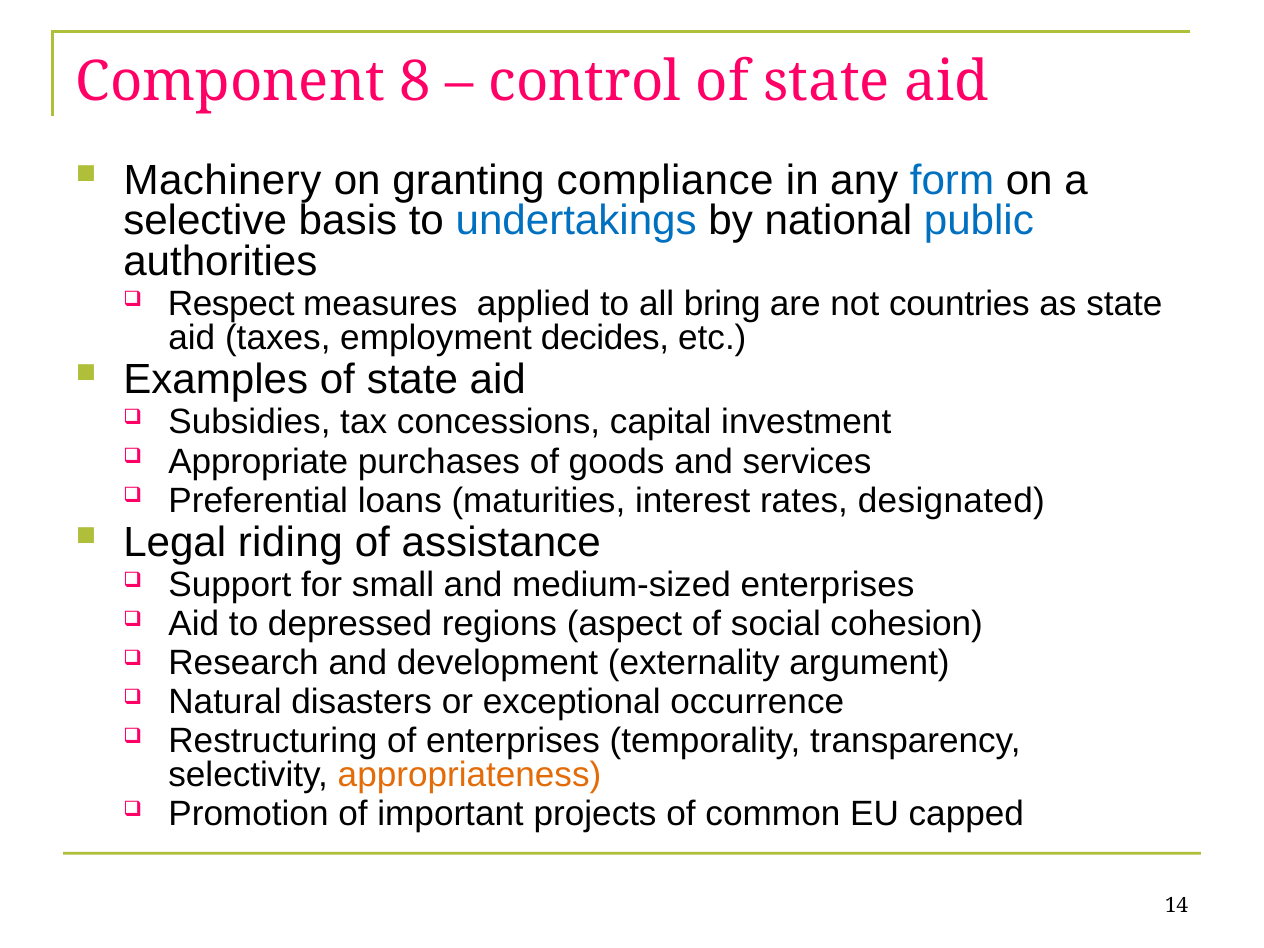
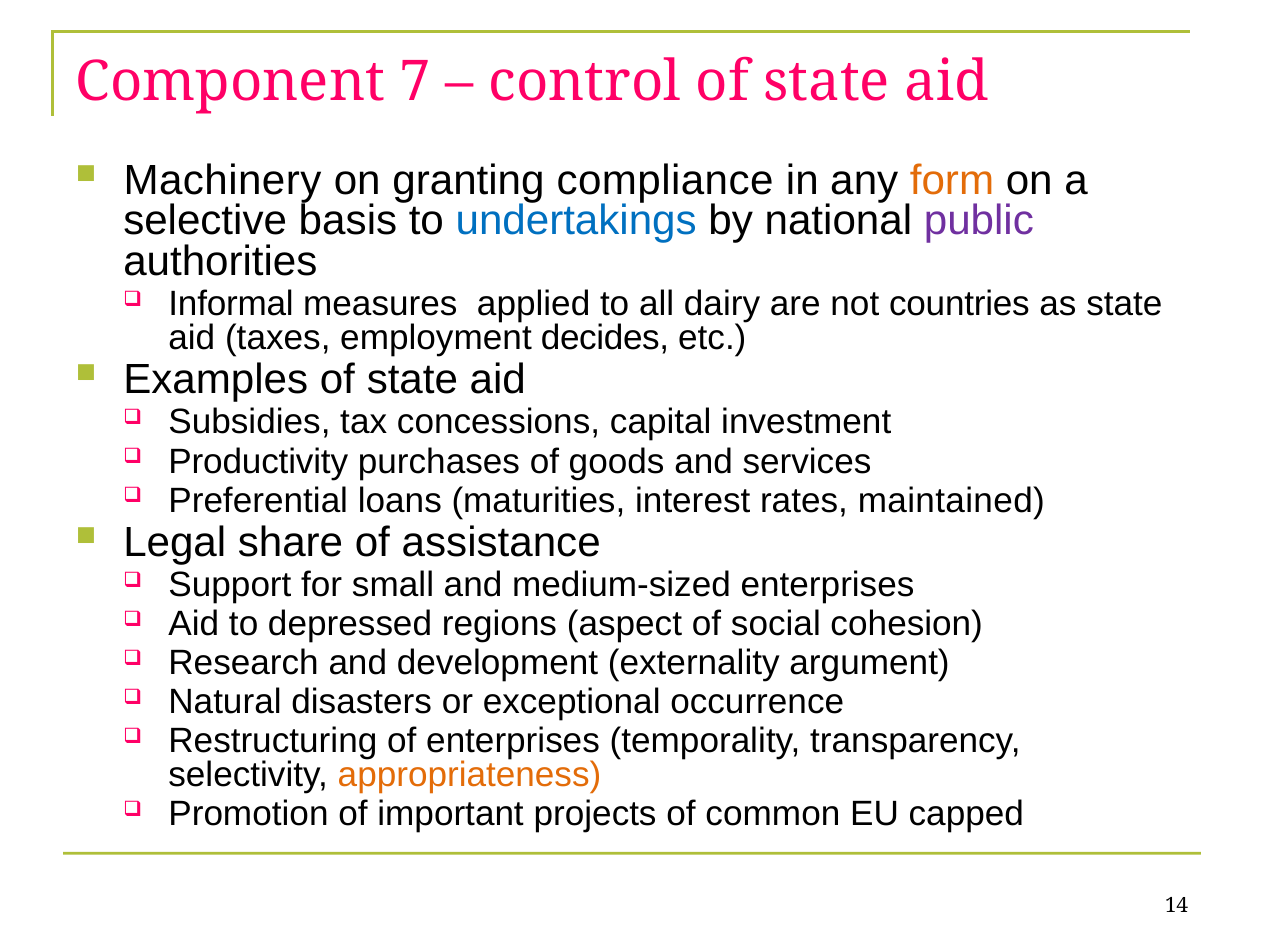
8: 8 -> 7
form colour: blue -> orange
public colour: blue -> purple
Respect: Respect -> Informal
bring: bring -> dairy
Appropriate: Appropriate -> Productivity
designated: designated -> maintained
riding: riding -> share
